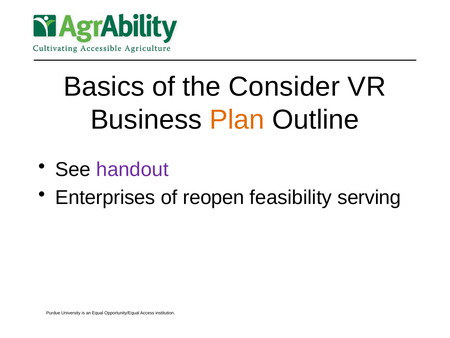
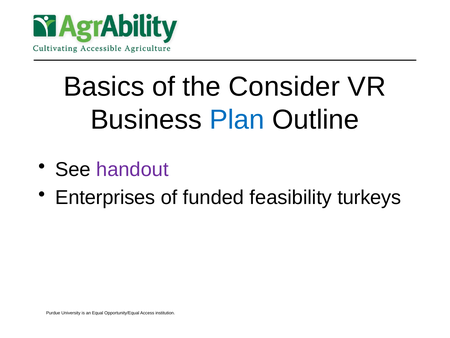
Plan colour: orange -> blue
reopen: reopen -> funded
serving: serving -> turkeys
